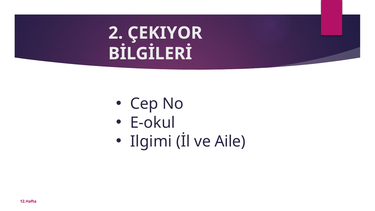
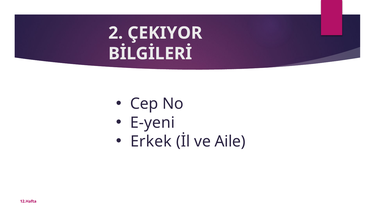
E-okul: E-okul -> E-yeni
Ilgimi: Ilgimi -> Erkek
